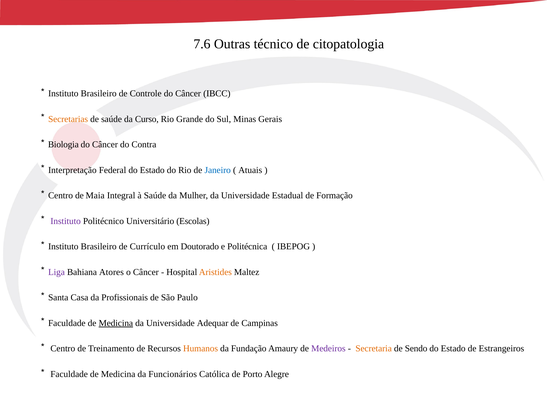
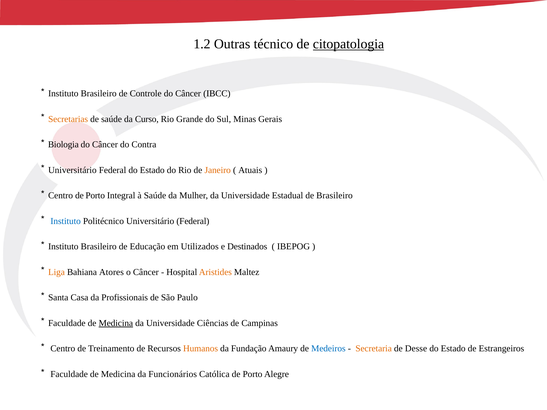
7.6: 7.6 -> 1.2
citopatologia underline: none -> present
Interpretação at (72, 170): Interpretação -> Universitário
Janeiro colour: blue -> orange
Centro de Maia: Maia -> Porto
de Formação: Formação -> Brasileiro
Instituto at (66, 221) colour: purple -> blue
Politécnico Universitário Escolas: Escolas -> Federal
Currículo: Currículo -> Educação
Doutorado: Doutorado -> Utilizados
Politécnica: Politécnica -> Destinados
Liga colour: purple -> orange
Adequar: Adequar -> Ciências
Medeiros colour: purple -> blue
Sendo: Sendo -> Desse
